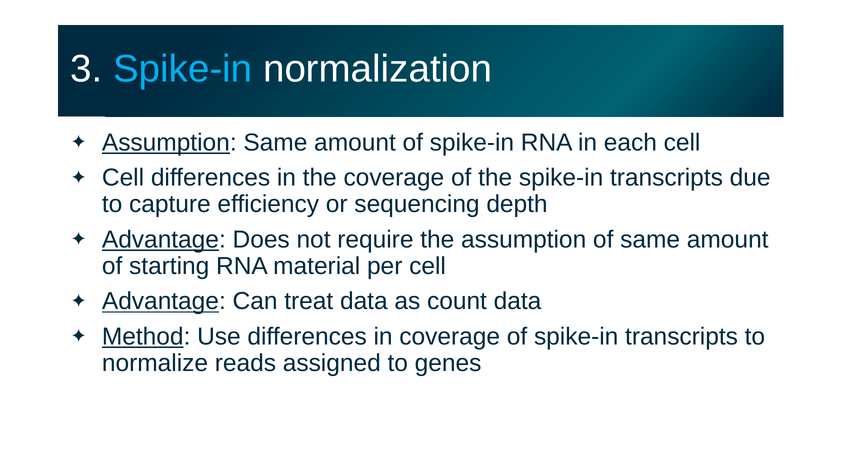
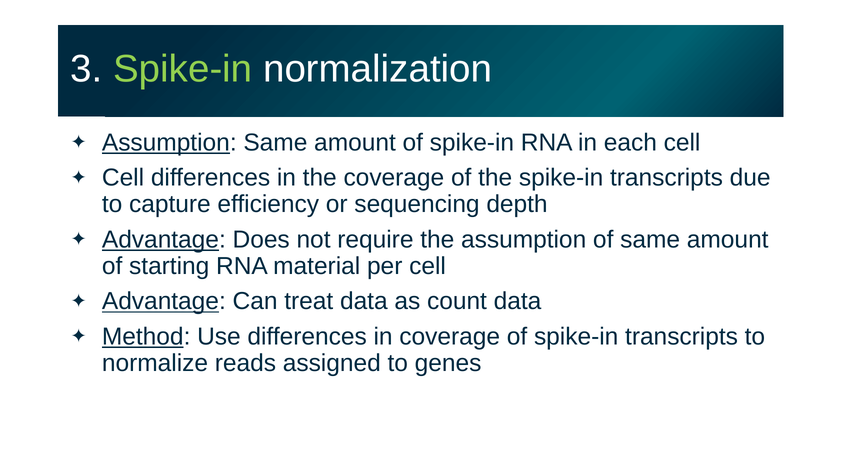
Spike-in at (183, 69) colour: light blue -> light green
